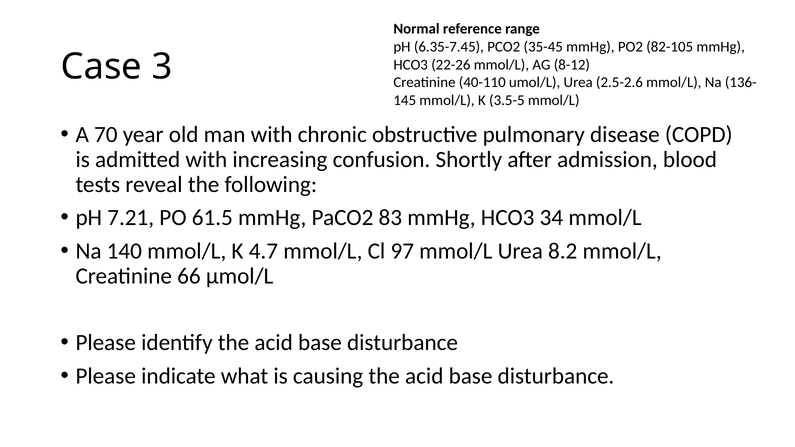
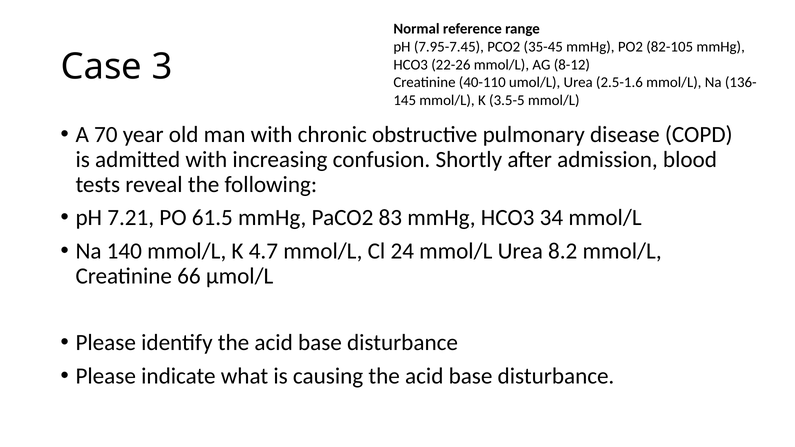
6.35-7.45: 6.35-7.45 -> 7.95-7.45
2.5-2.6: 2.5-2.6 -> 2.5-1.6
97: 97 -> 24
